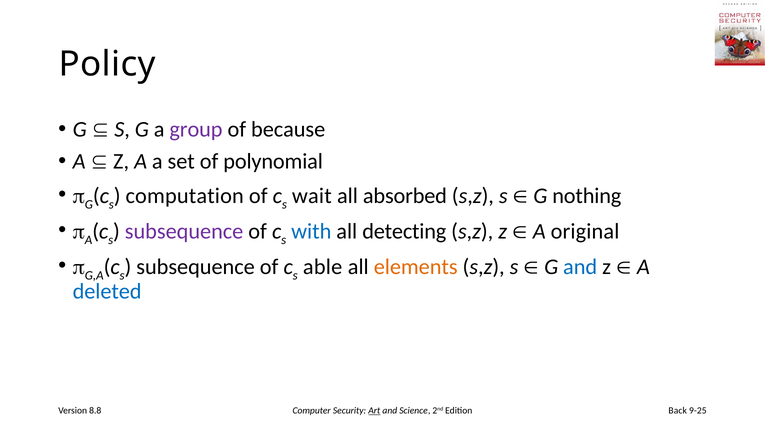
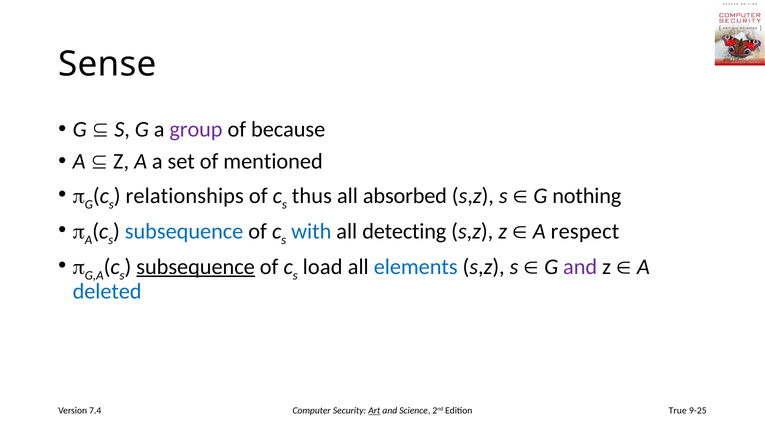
Policy: Policy -> Sense
polynomial: polynomial -> mentioned
computation: computation -> relationships
wait: wait -> thus
subsequence at (184, 232) colour: purple -> blue
original: original -> respect
subsequence at (196, 267) underline: none -> present
able: able -> load
elements colour: orange -> blue
and at (580, 267) colour: blue -> purple
8.8: 8.8 -> 7.4
Back: Back -> True
